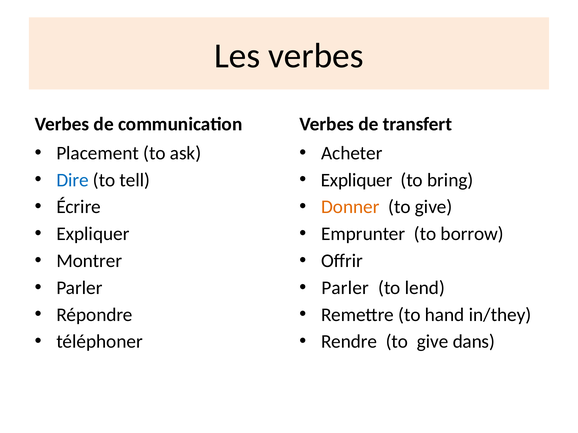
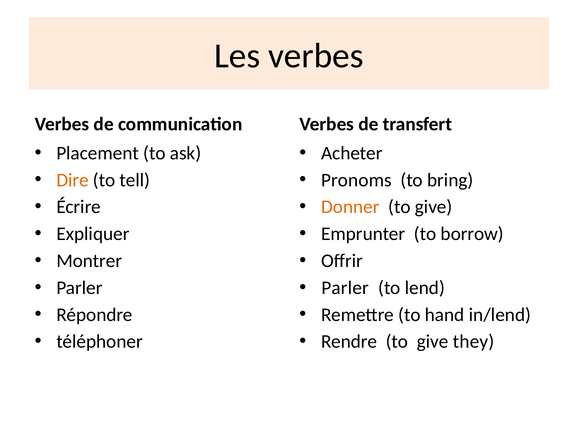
Dire colour: blue -> orange
Expliquer at (357, 180): Expliquer -> Pronoms
in/they: in/they -> in/lend
dans: dans -> they
